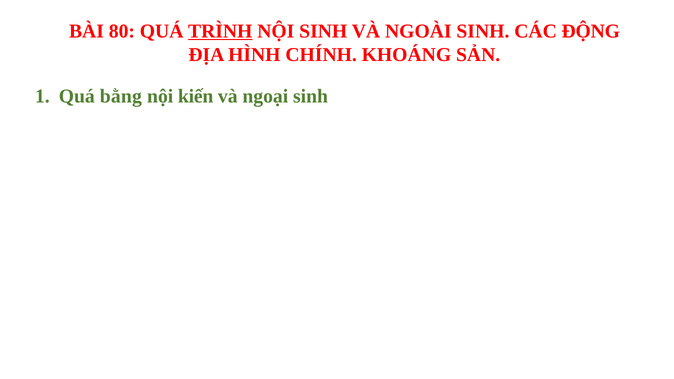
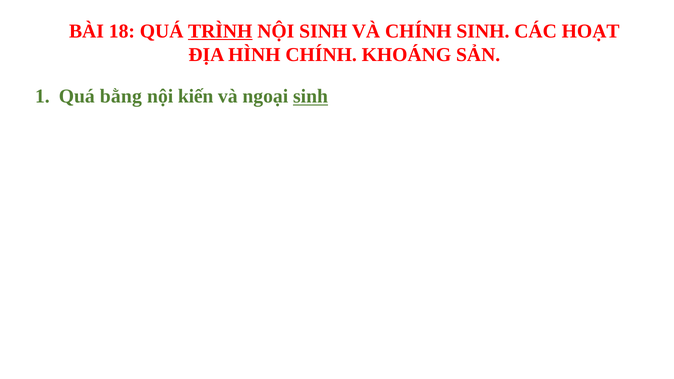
80: 80 -> 18
VÀ NGOÀI: NGOÀI -> CHÍNH
ĐỘNG: ĐỘNG -> HOẠT
sinh at (311, 97) underline: none -> present
